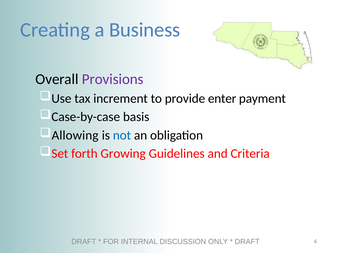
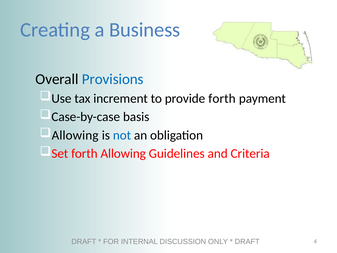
Provisions colour: purple -> blue
provide enter: enter -> forth
forth Growing: Growing -> Allowing
